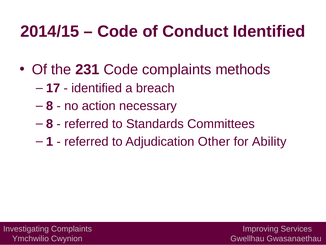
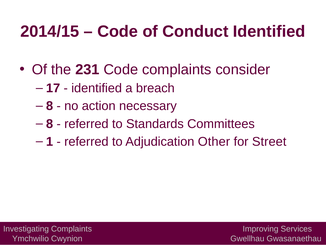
methods: methods -> consider
Ability: Ability -> Street
